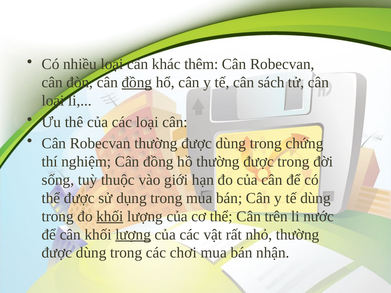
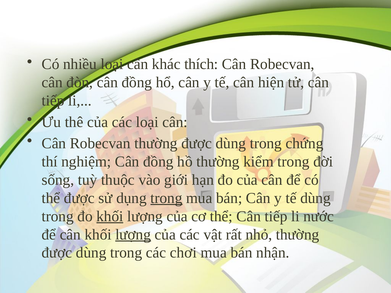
thêm: thêm -> thích
đồng at (137, 83) underline: present -> none
sách: sách -> hiện
loại at (53, 101): loại -> tiếp
hồ thường được: được -> kiểm
trong at (166, 198) underline: none -> present
thể Cân trên: trên -> tiếp
